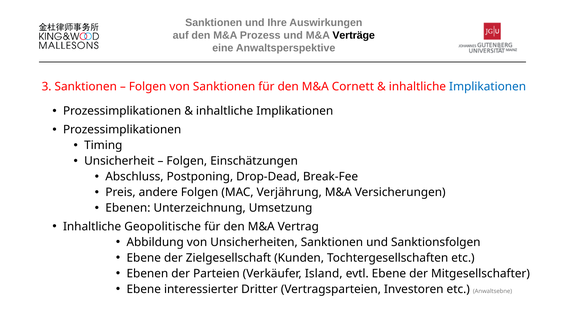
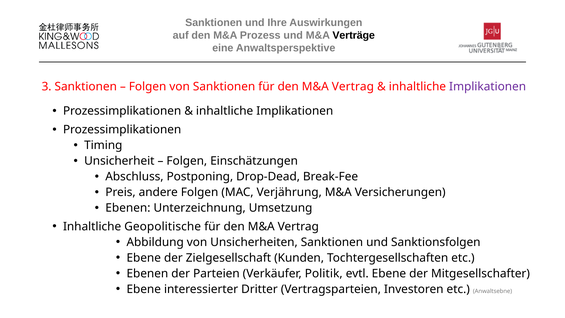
Cornett at (353, 87): Cornett -> Vertrag
Implikationen at (488, 87) colour: blue -> purple
Island: Island -> Politik
